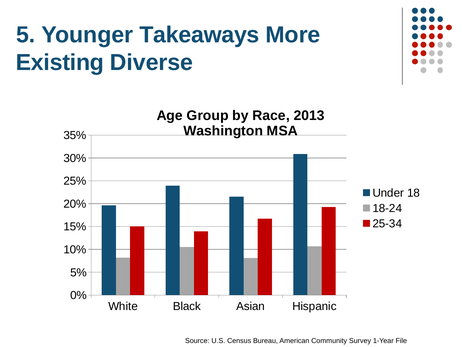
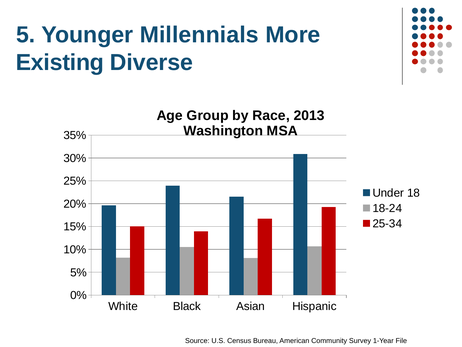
Takeaways: Takeaways -> Millennials
